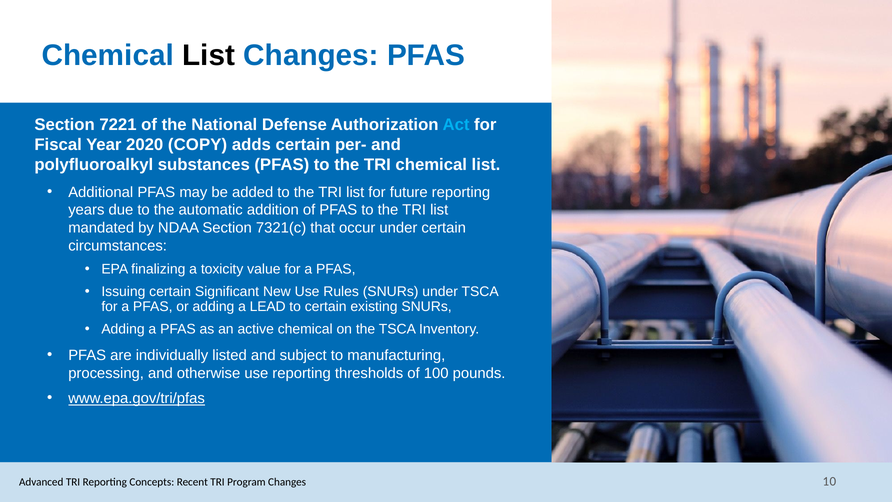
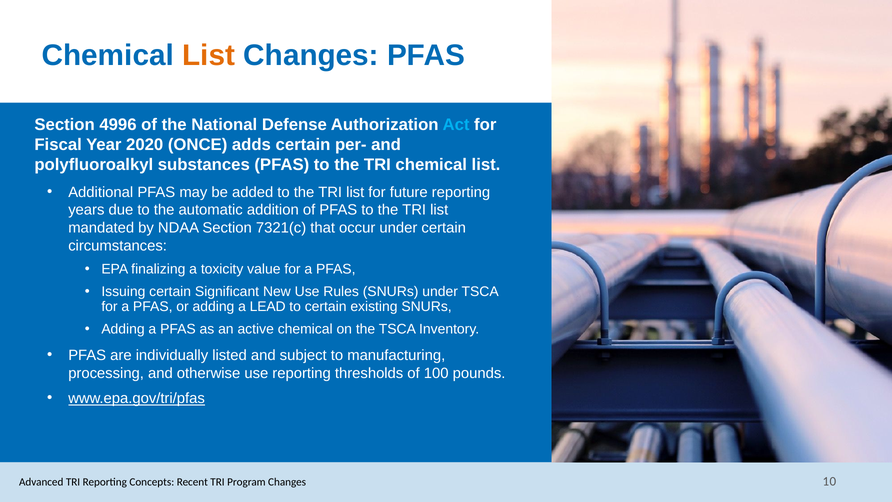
List at (209, 55) colour: black -> orange
7221: 7221 -> 4996
COPY: COPY -> ONCE
